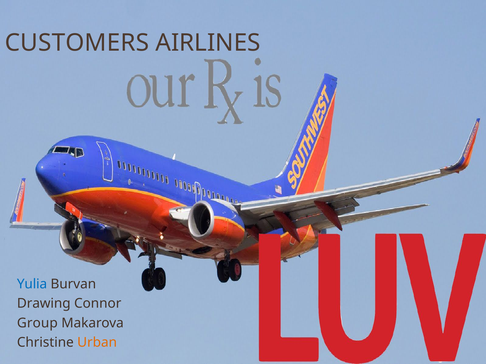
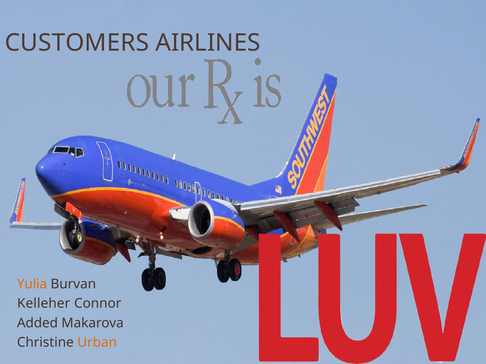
Yulia colour: blue -> orange
Drawing: Drawing -> Kelleher
Group: Group -> Added
